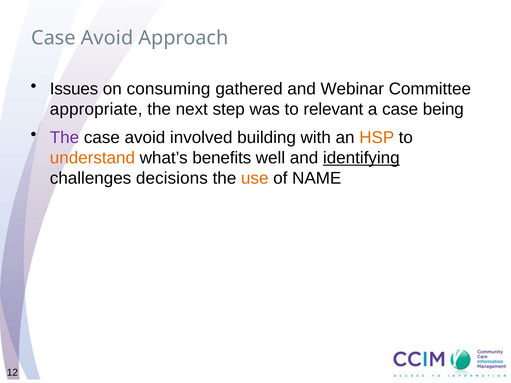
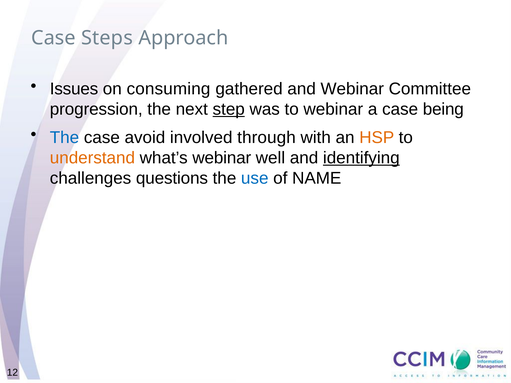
Avoid at (107, 38): Avoid -> Steps
appropriate: appropriate -> progression
step underline: none -> present
to relevant: relevant -> webinar
The at (64, 137) colour: purple -> blue
building: building -> through
what’s benefits: benefits -> webinar
decisions: decisions -> questions
use colour: orange -> blue
